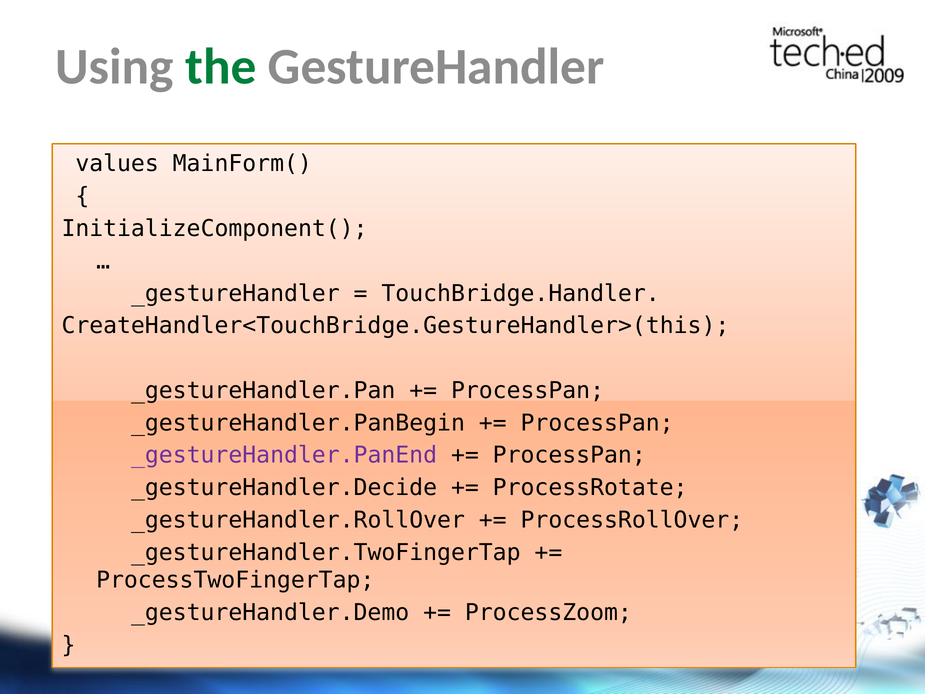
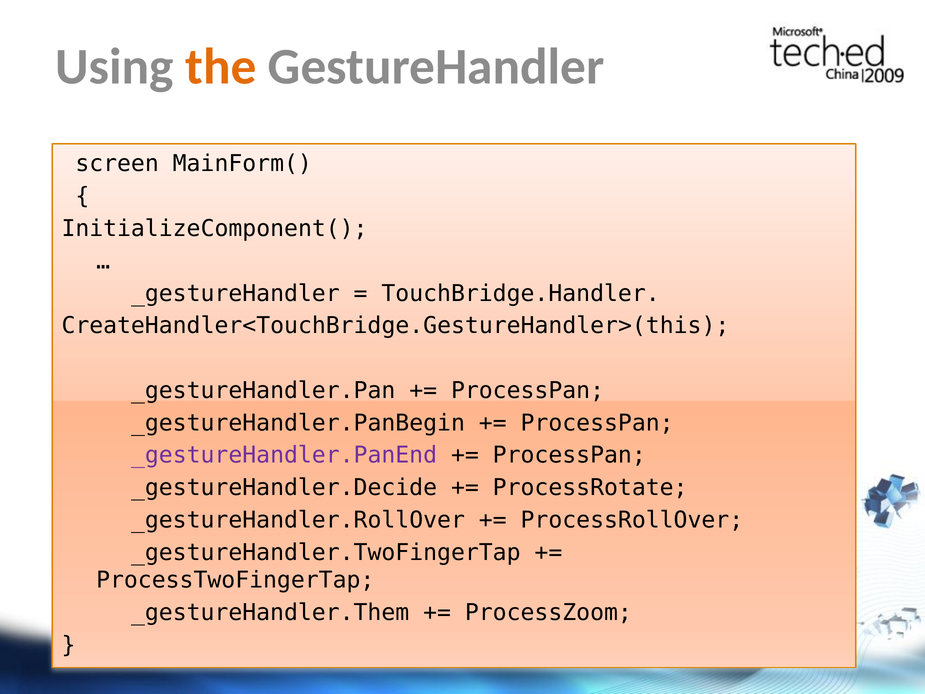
the colour: green -> orange
values: values -> screen
_gestureHandler.Demo: _gestureHandler.Demo -> _gestureHandler.Them
